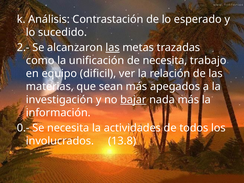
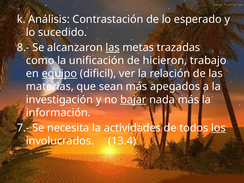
2.-: 2.- -> 8.-
de necesita: necesita -> hicieron
equipo underline: none -> present
0.-: 0.- -> 7.-
los underline: none -> present
13.8: 13.8 -> 13.4
